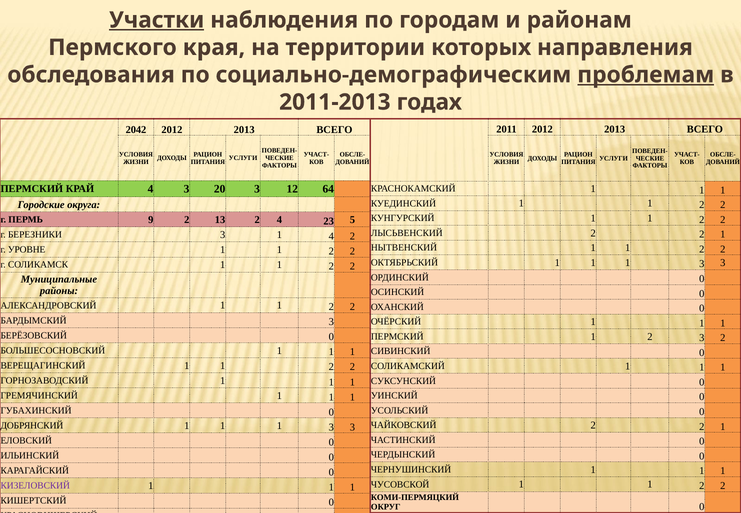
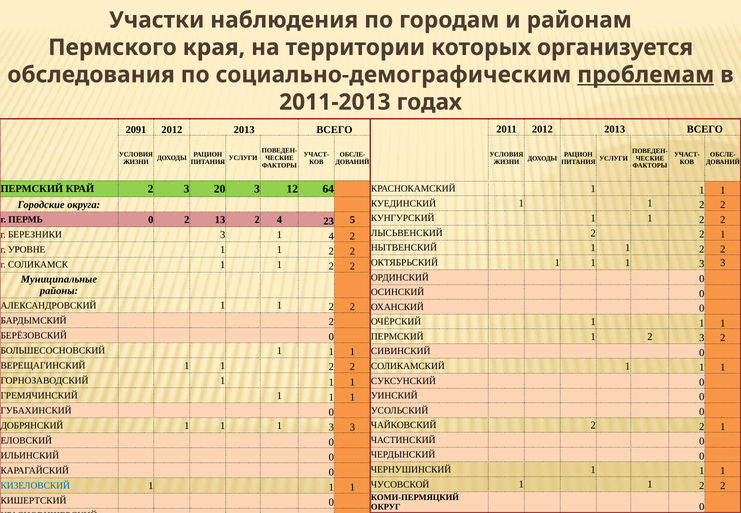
Участки underline: present -> none
направления: направления -> организуется
2042: 2042 -> 2091
КРАЙ 4: 4 -> 2
ПЕРМЬ 9: 9 -> 0
БАРДЫМСКИЙ 3: 3 -> 2
КИЗЕЛОВСКИЙ colour: purple -> blue
